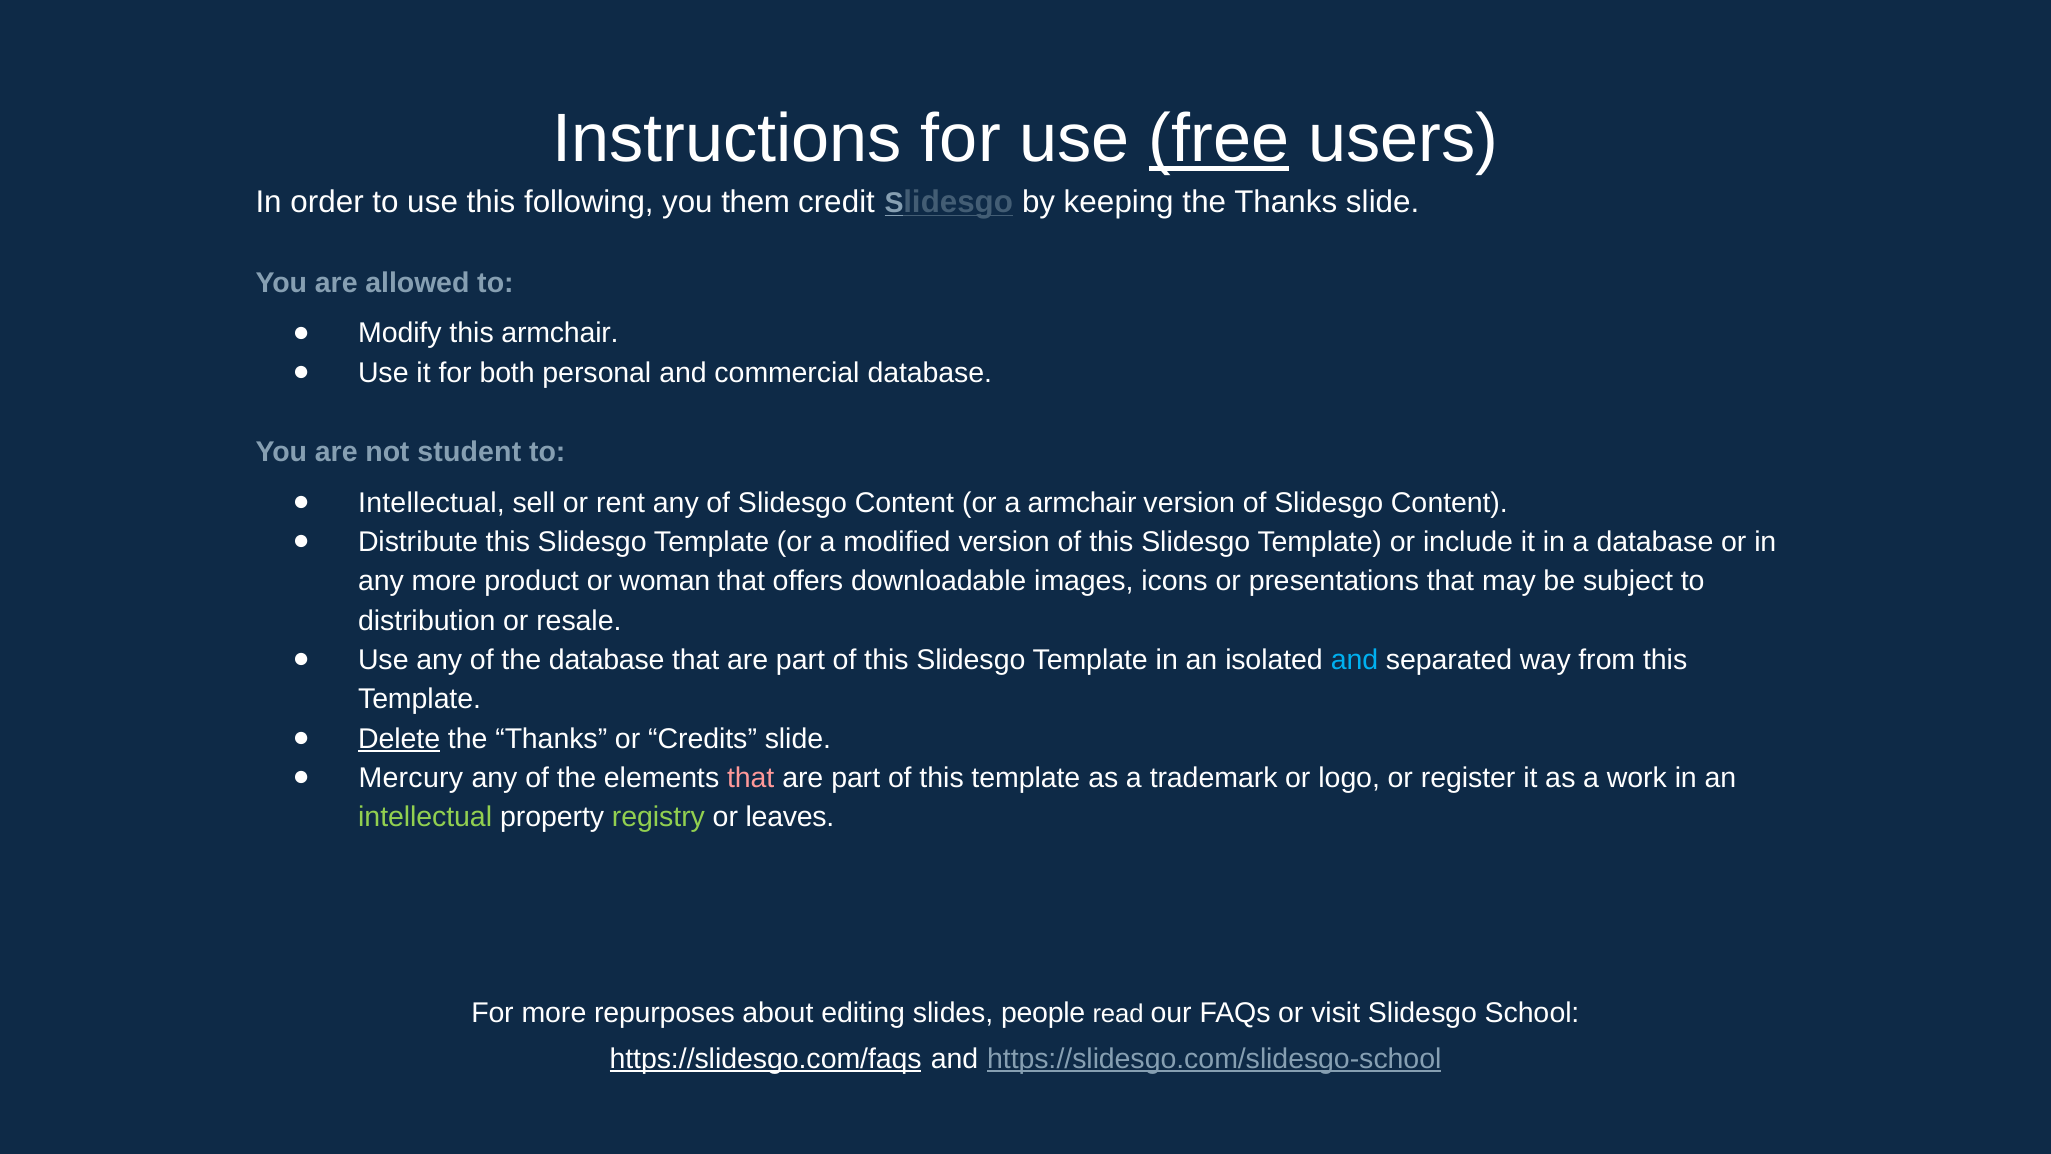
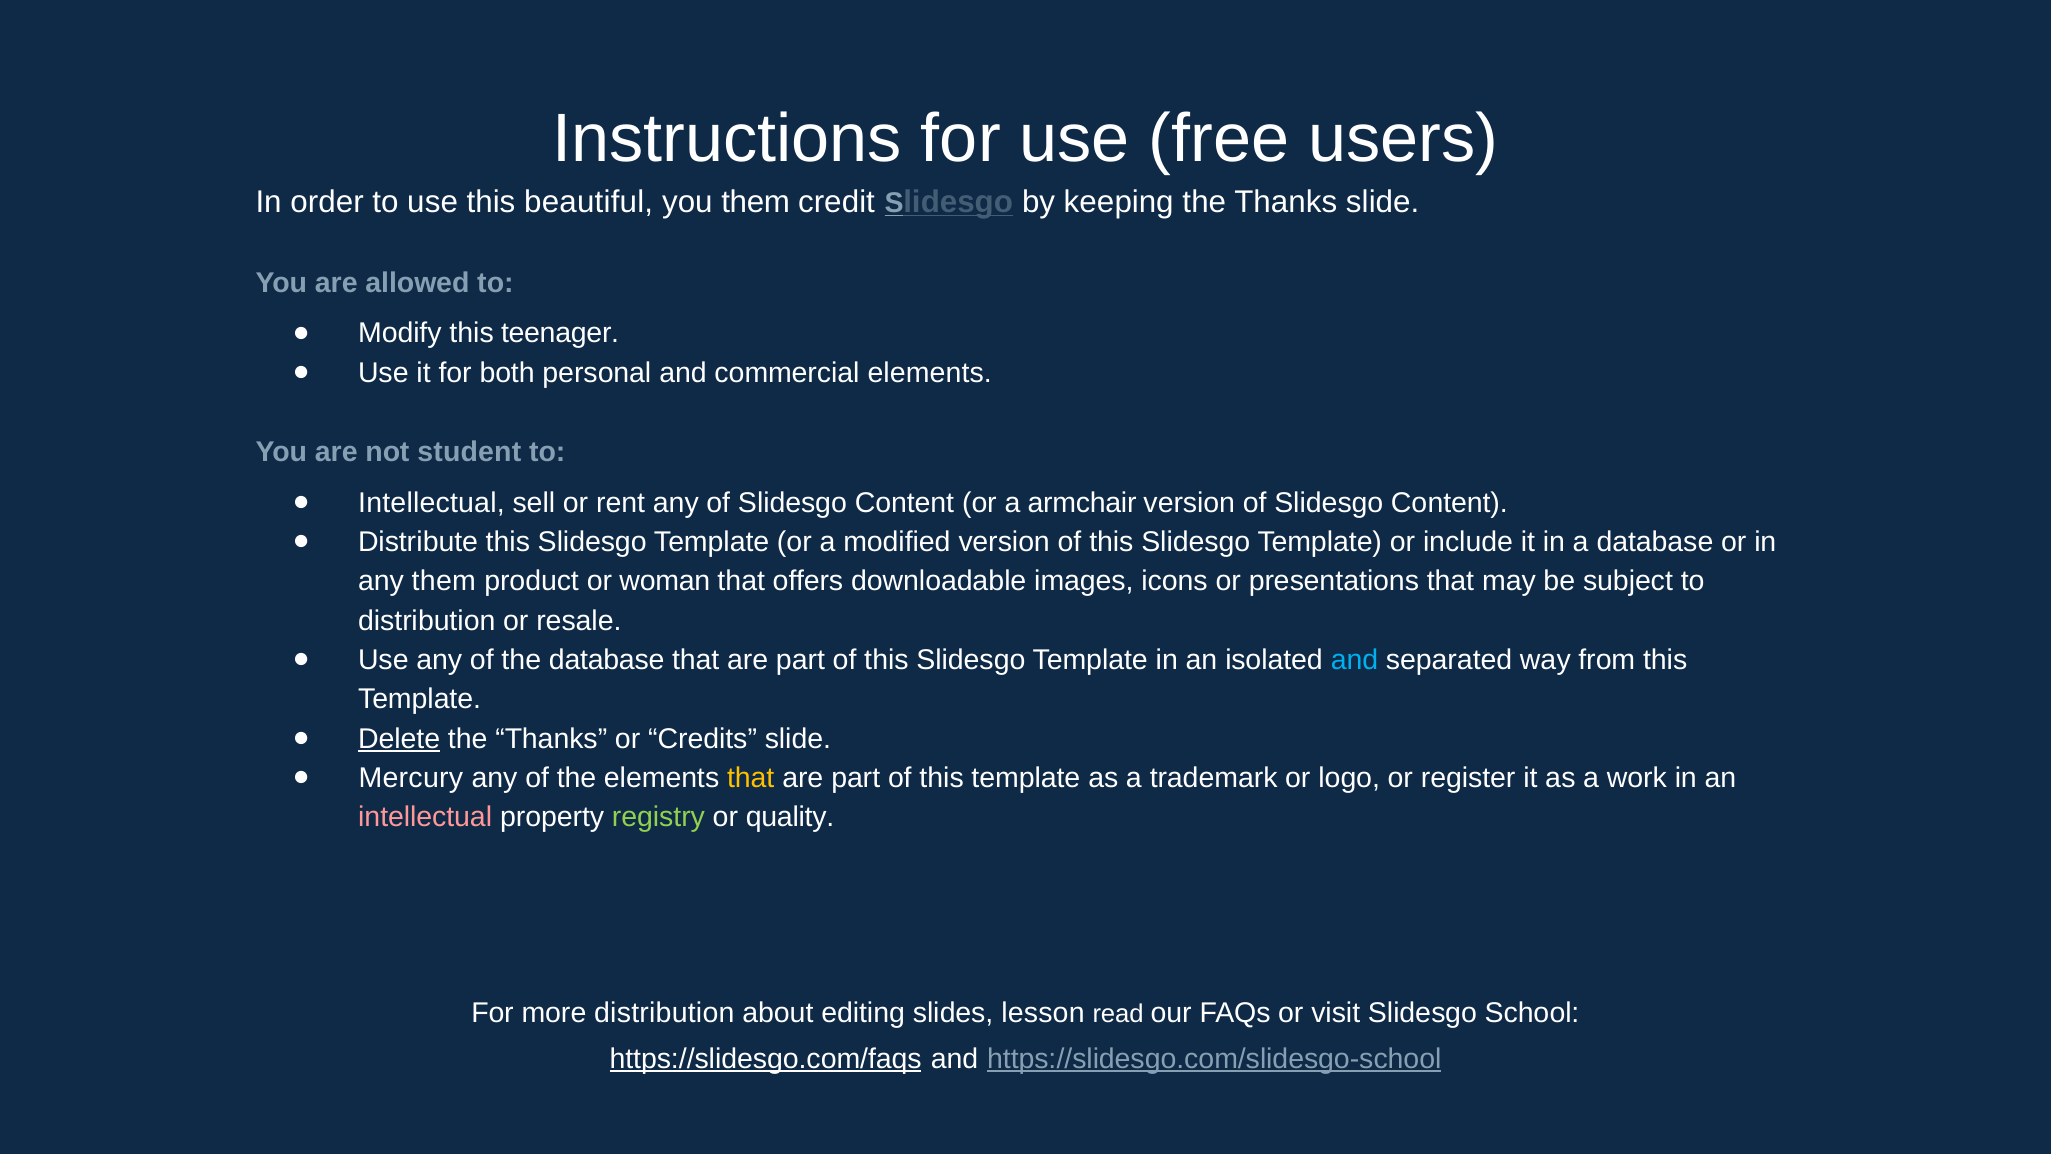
free underline: present -> none
following: following -> beautiful
this armchair: armchair -> teenager
commercial database: database -> elements
any more: more -> them
that at (751, 778) colour: pink -> yellow
intellectual at (425, 817) colour: light green -> pink
leaves: leaves -> quality
more repurposes: repurposes -> distribution
people: people -> lesson
